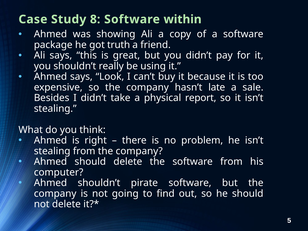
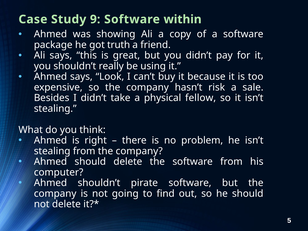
8: 8 -> 9
late: late -> risk
report: report -> fellow
